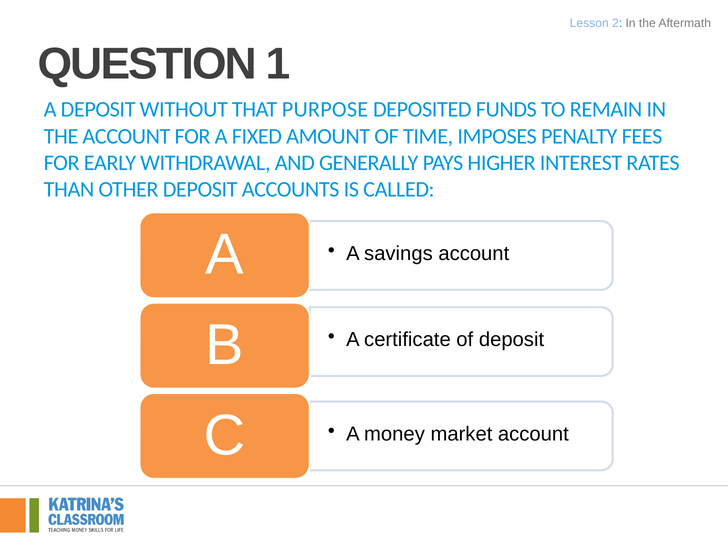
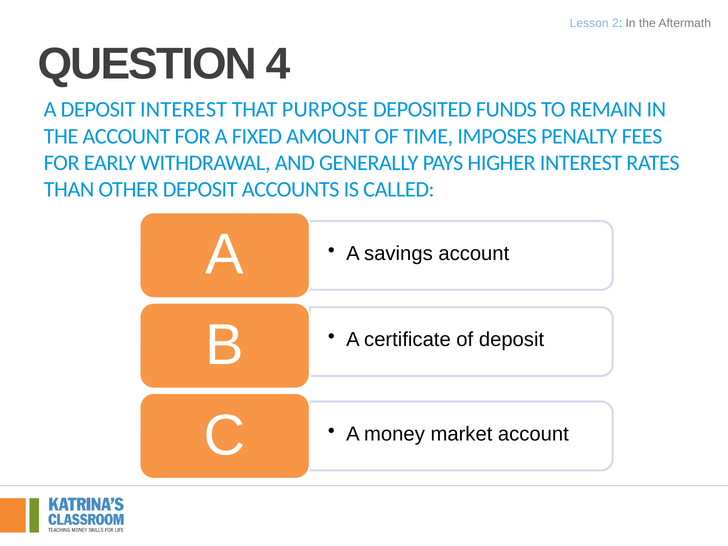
1: 1 -> 4
DEPOSIT WITHOUT: WITHOUT -> INTEREST
